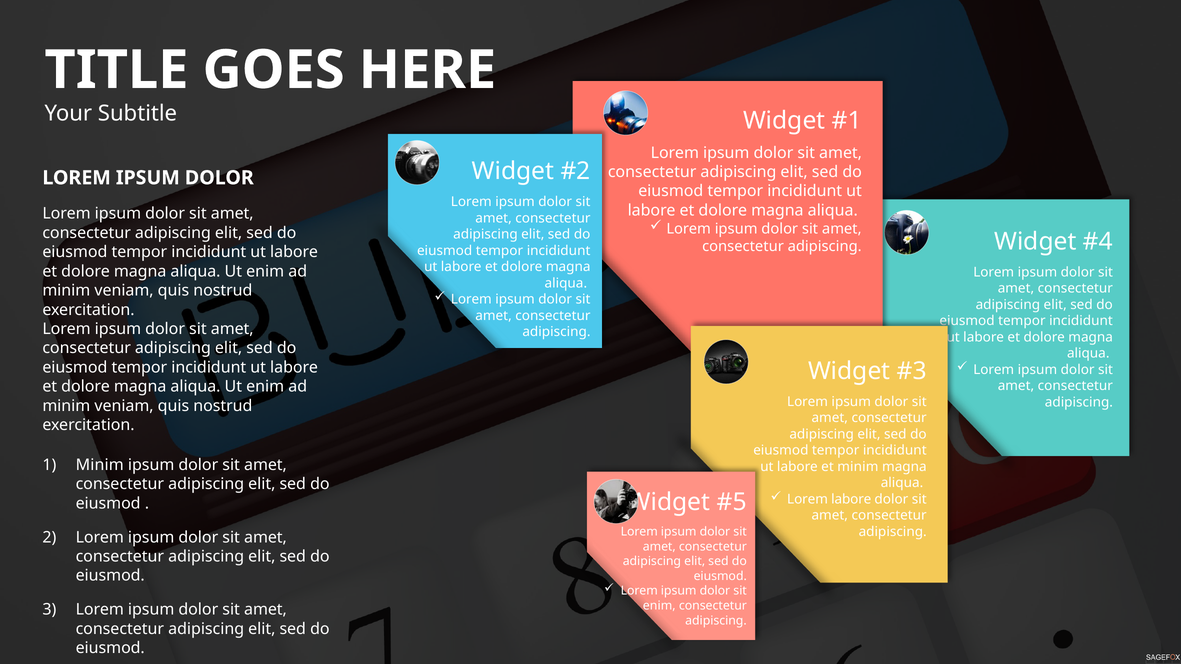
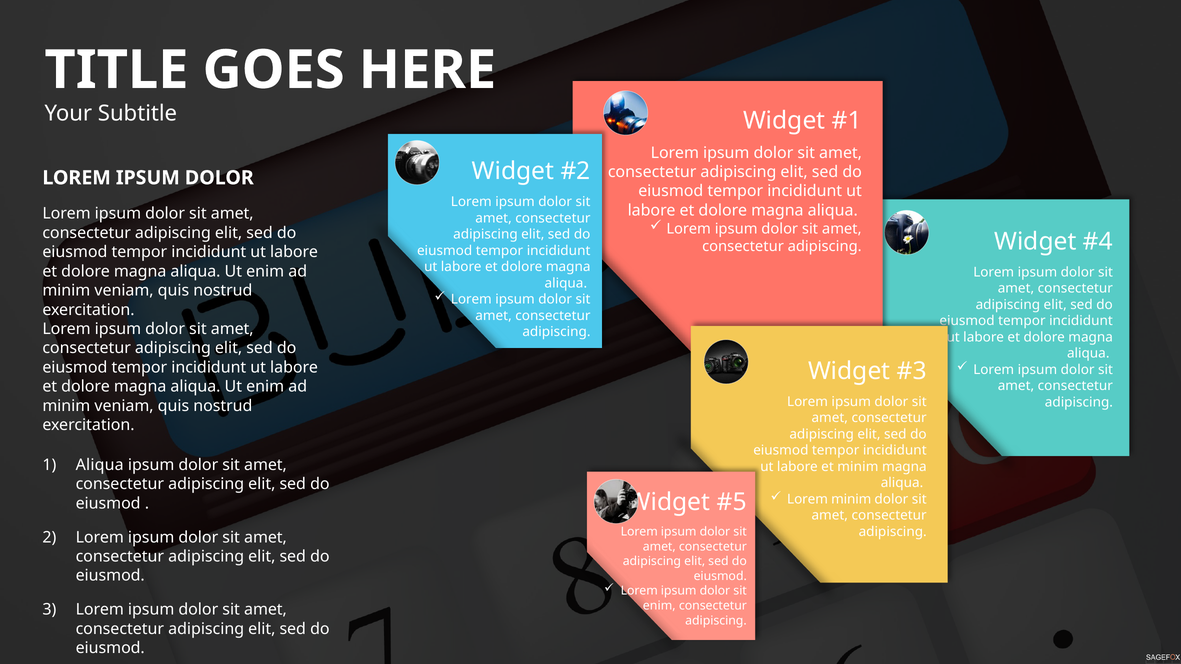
1 Minim: Minim -> Aliqua
Lorem labore: labore -> minim
